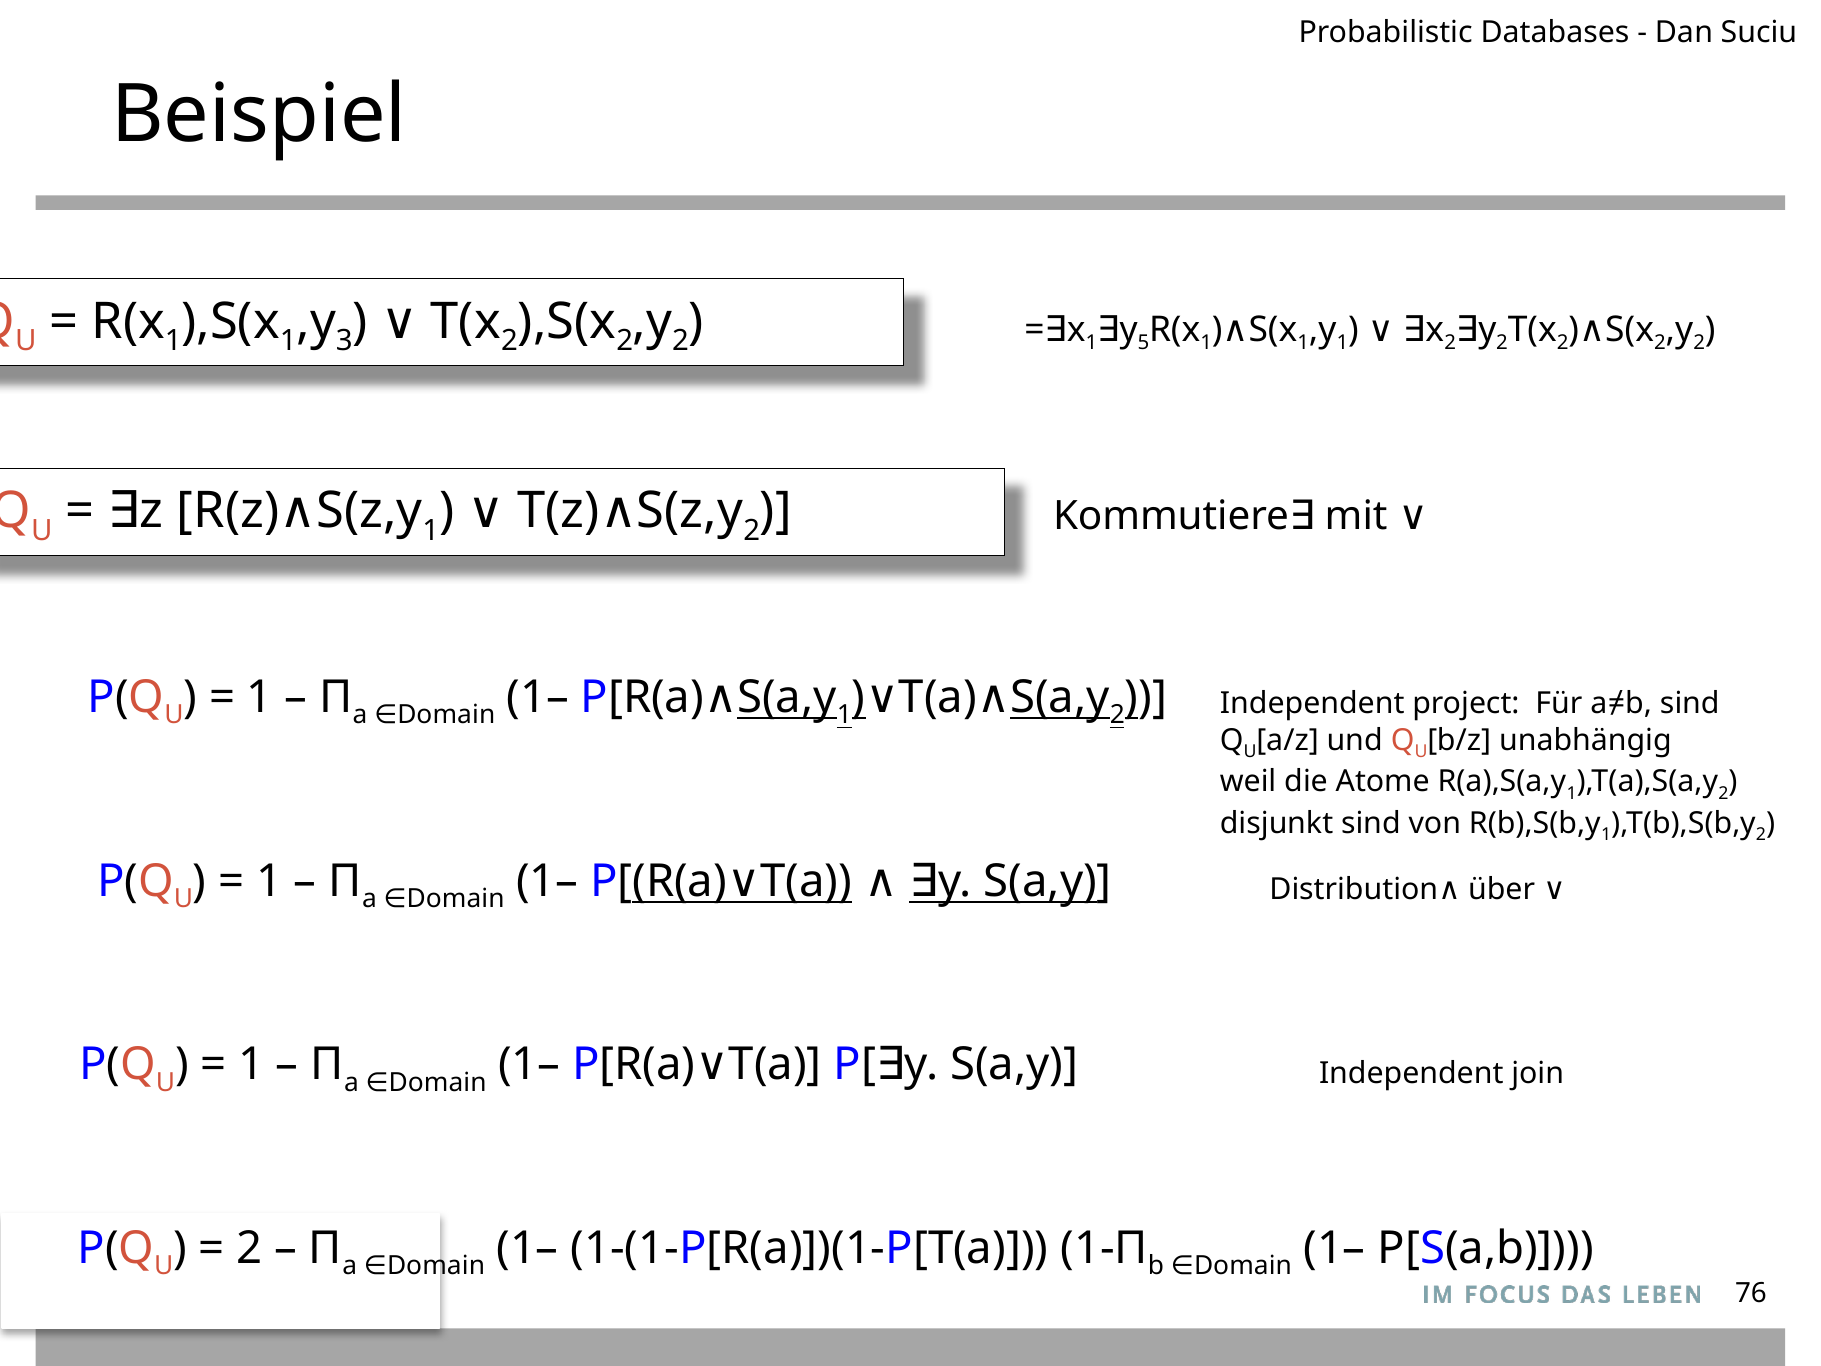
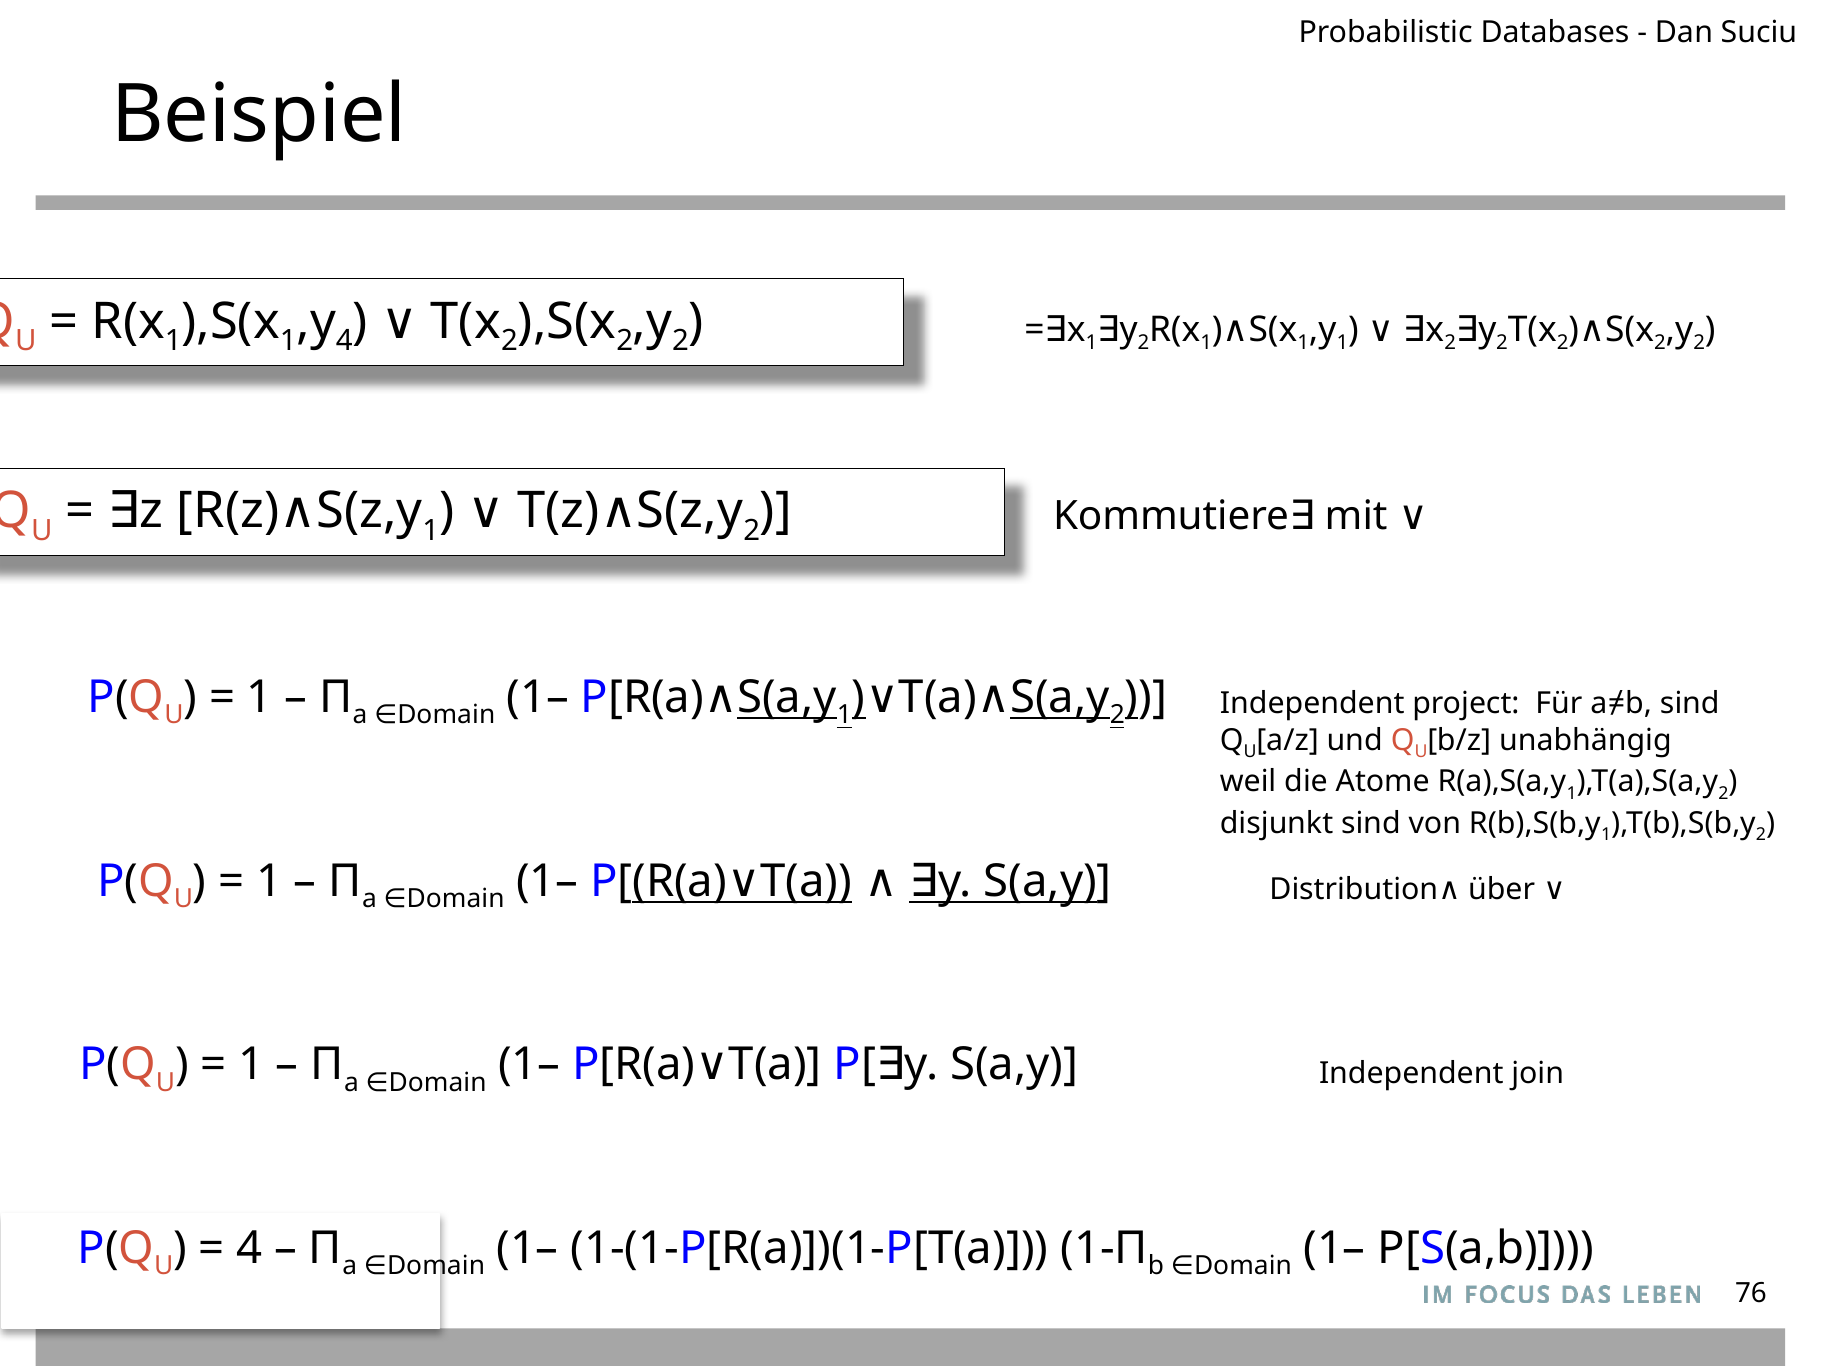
3 at (344, 341): 3 -> 4
5 at (1143, 343): 5 -> 2
2 at (249, 1248): 2 -> 4
